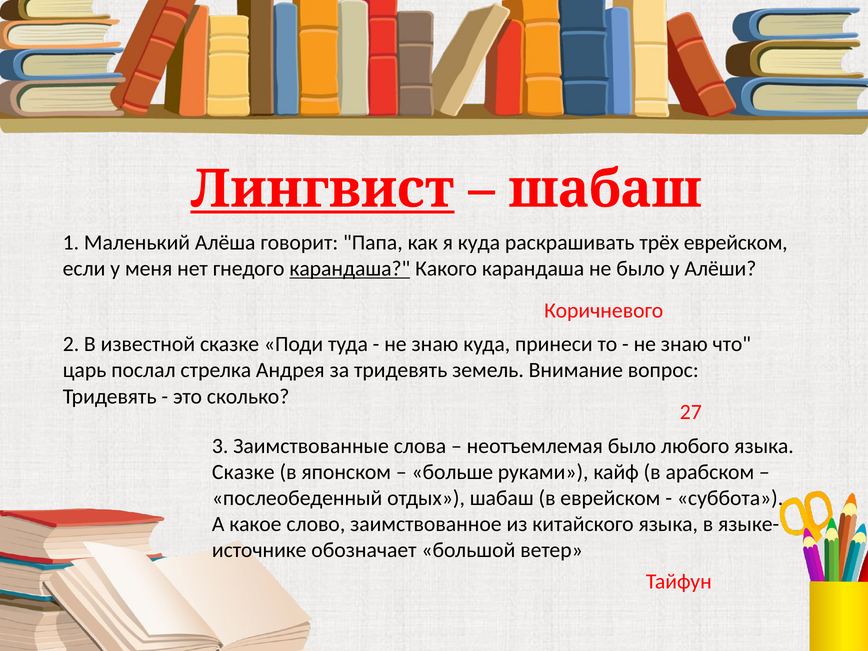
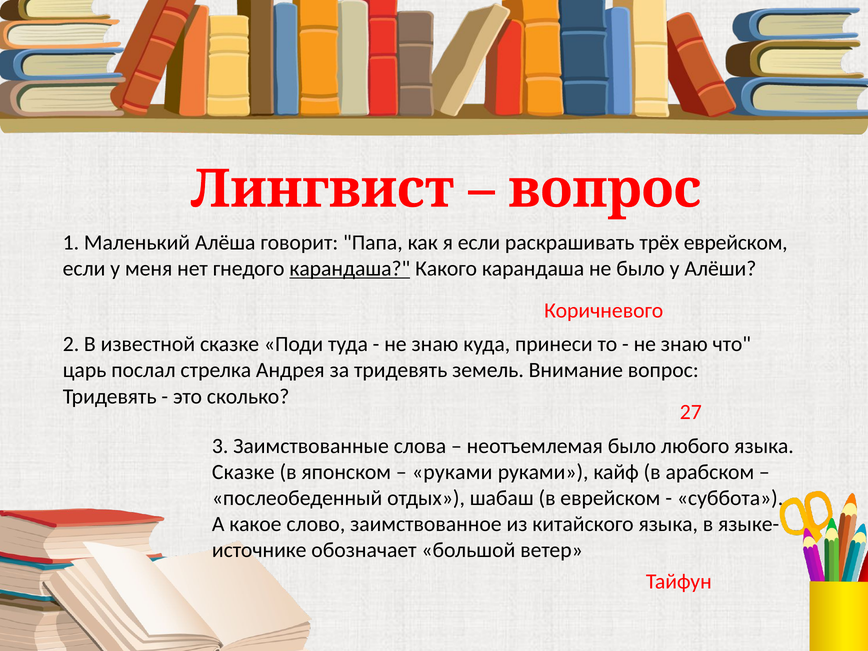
Лингвист underline: present -> none
шабаш at (605, 189): шабаш -> вопрос
я куда: куда -> если
больше at (452, 472): больше -> руками
